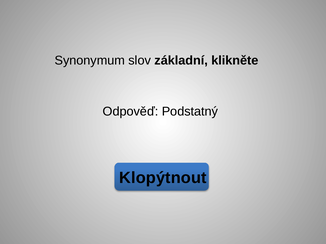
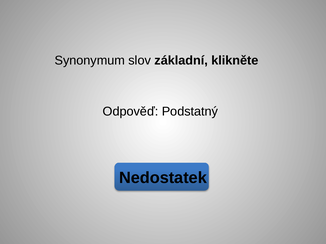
Klopýtnout: Klopýtnout -> Nedostatek
